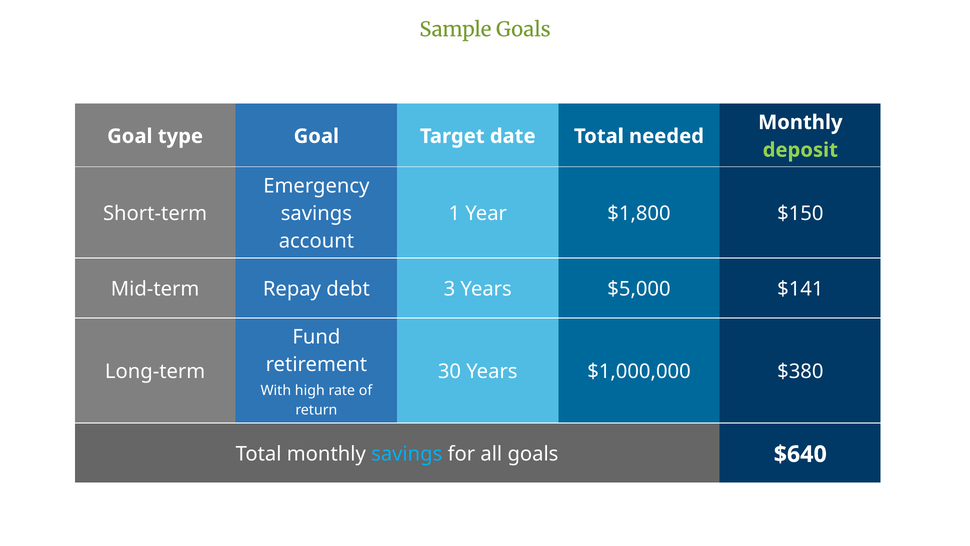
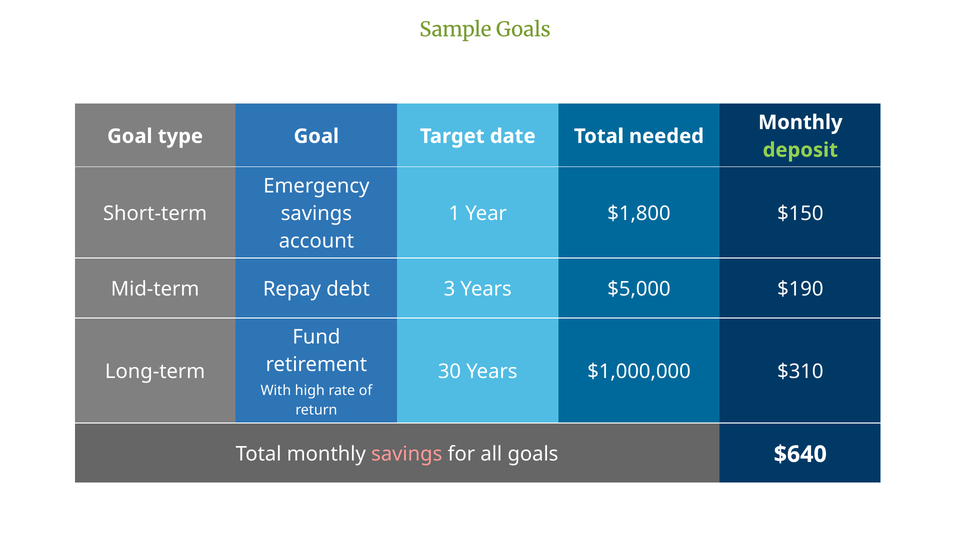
$141: $141 -> $190
$380: $380 -> $310
savings at (407, 454) colour: light blue -> pink
